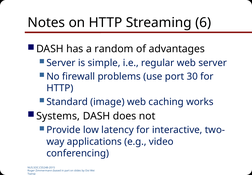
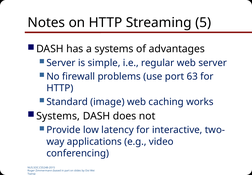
6: 6 -> 5
a random: random -> systems
30: 30 -> 63
